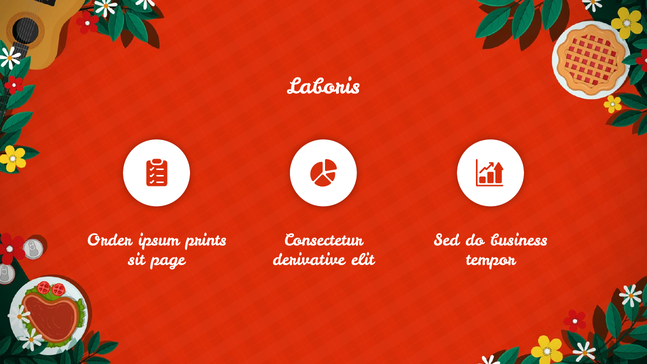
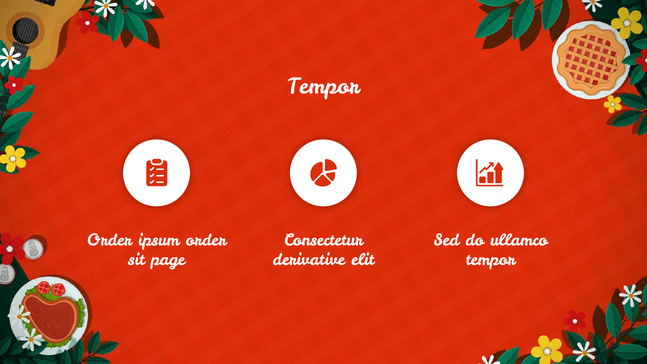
Laboris at (323, 87): Laboris -> Tempor
ipsum prints: prints -> order
business: business -> ullamco
